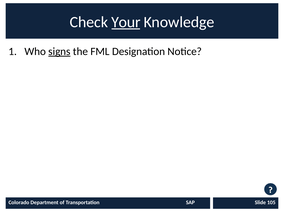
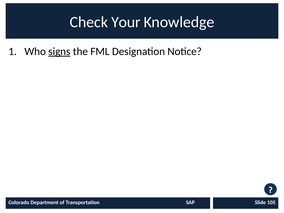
Your underline: present -> none
